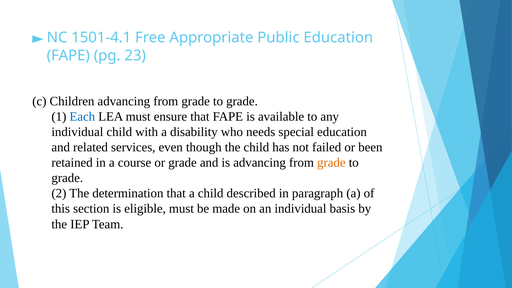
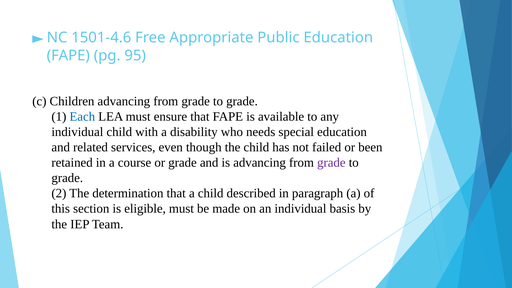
1501-4.1: 1501-4.1 -> 1501-4.6
23: 23 -> 95
grade at (331, 163) colour: orange -> purple
